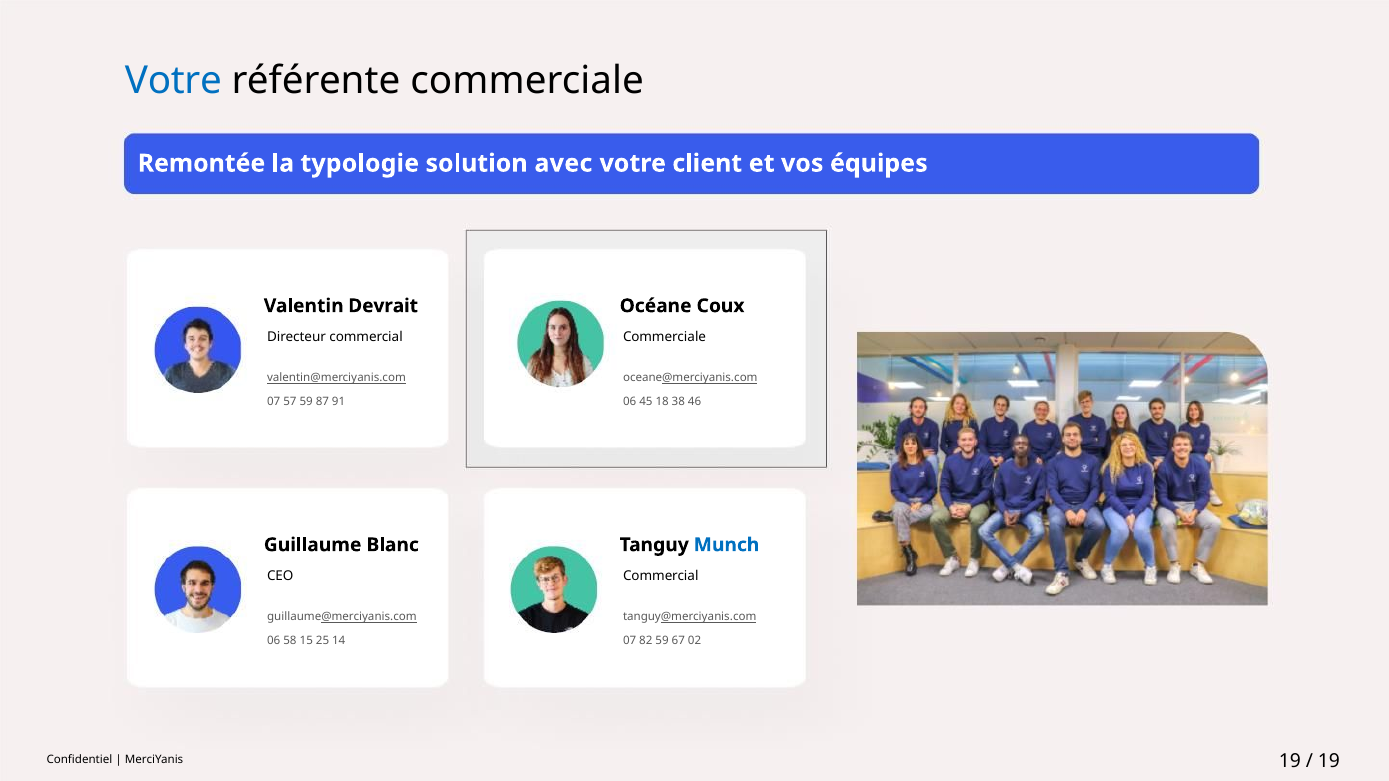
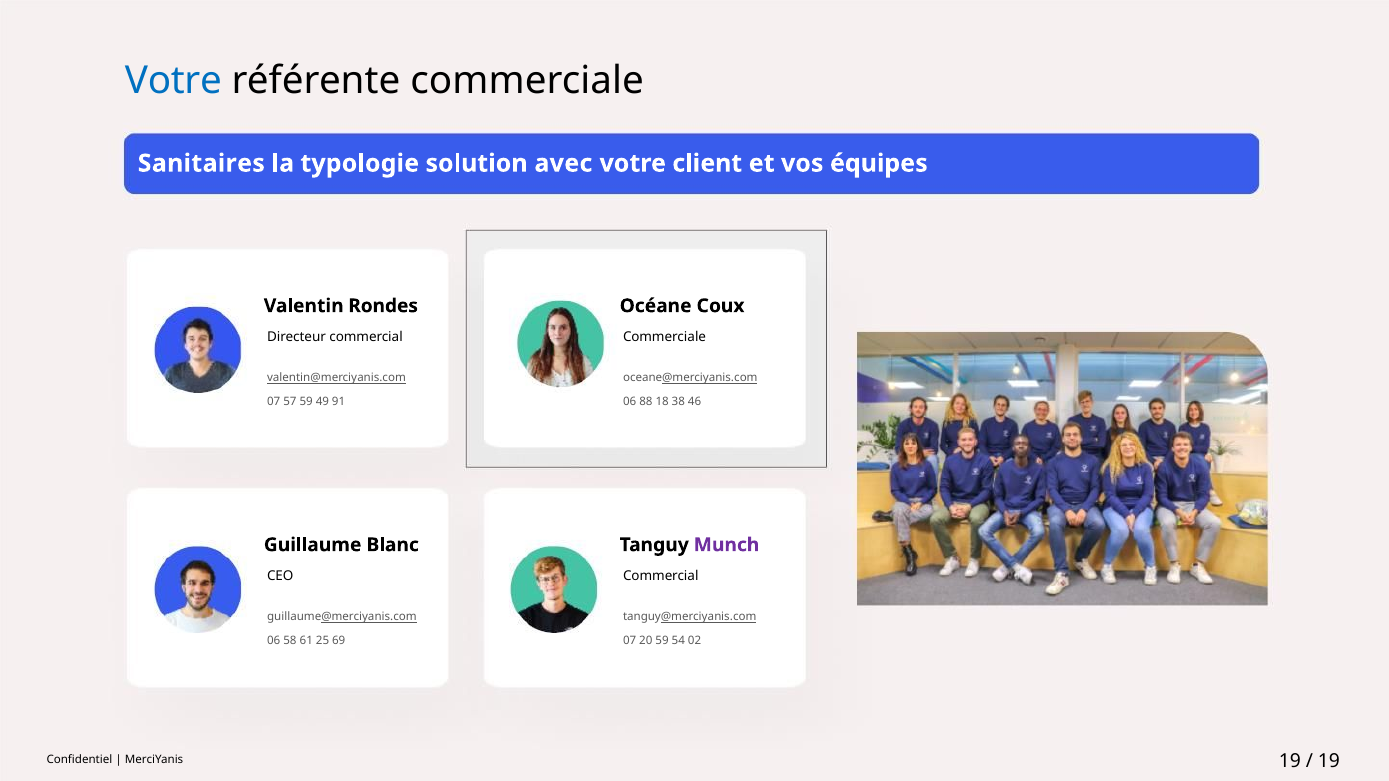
Remontée: Remontée -> Sanitaires
Devrait: Devrait -> Rondes
87: 87 -> 49
45: 45 -> 88
Munch colour: blue -> purple
15: 15 -> 61
14: 14 -> 69
82: 82 -> 20
67: 67 -> 54
